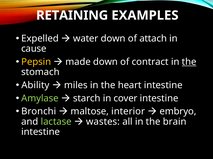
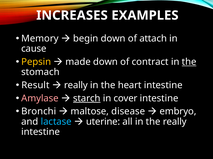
RETAINING: RETAINING -> INCREASES
Expelled: Expelled -> Memory
water: water -> begin
Ability: Ability -> Result
miles at (76, 86): miles -> really
Amylase colour: light green -> pink
starch underline: none -> present
interior: interior -> disease
lactase colour: light green -> light blue
wastes: wastes -> uterine
the brain: brain -> really
